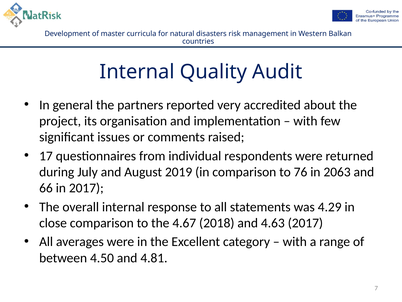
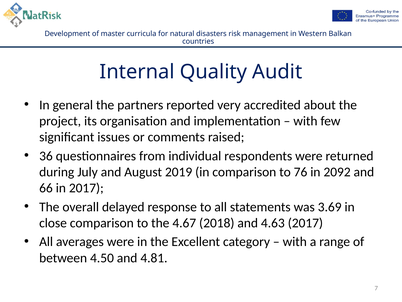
17: 17 -> 36
2063: 2063 -> 2092
overall internal: internal -> delayed
4.29: 4.29 -> 3.69
